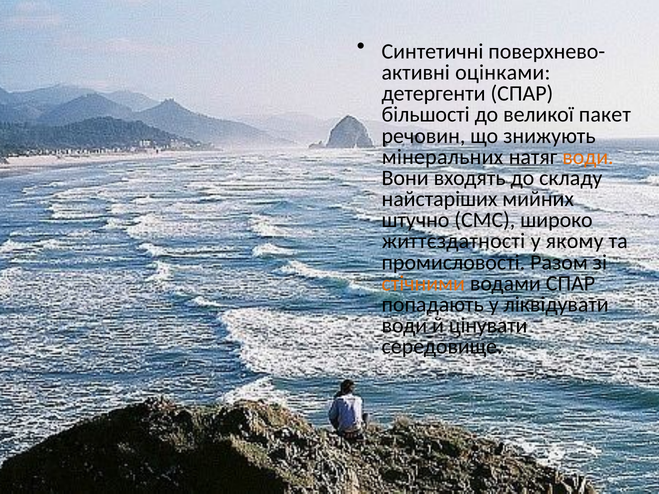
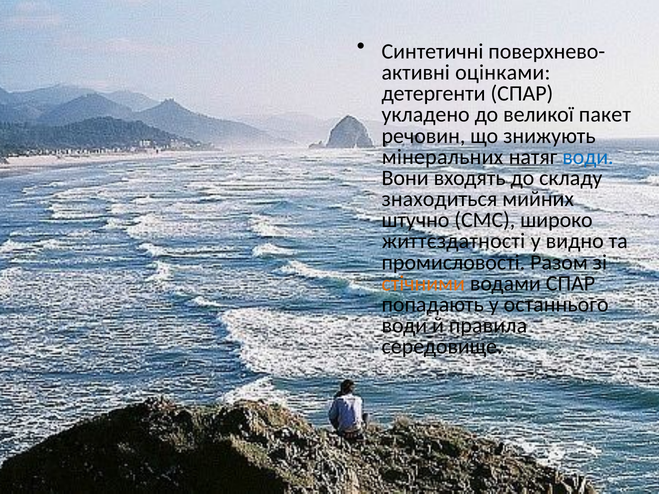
більшості: більшості -> укладено
води at (588, 157) colour: orange -> blue
найстаріших: найстаріших -> знаходиться
якому: якому -> видно
ліквідувати: ліквідувати -> останнього
цінувати: цінувати -> правила
